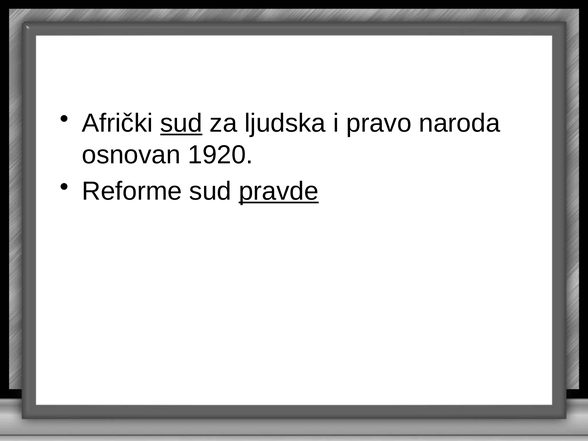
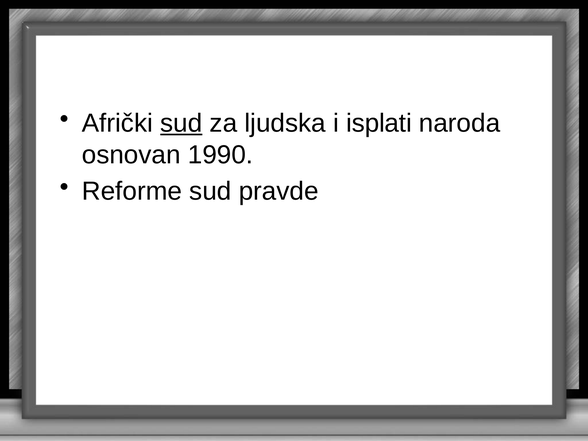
pravo: pravo -> isplati
1920: 1920 -> 1990
pravde underline: present -> none
